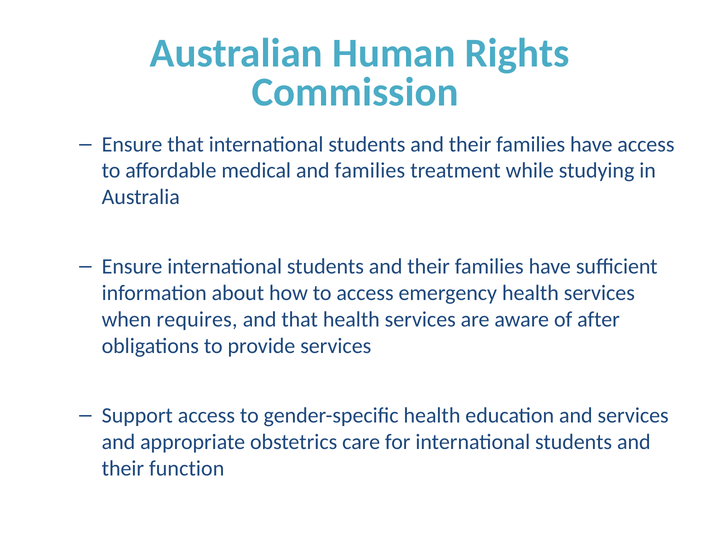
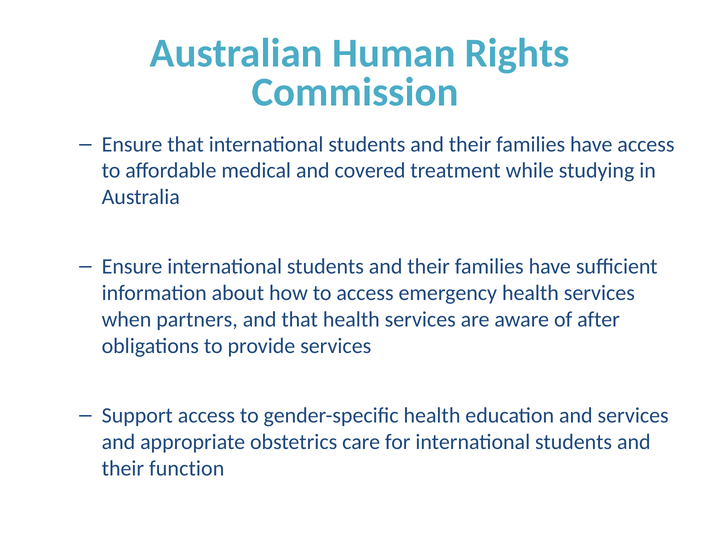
and families: families -> covered
requires: requires -> partners
